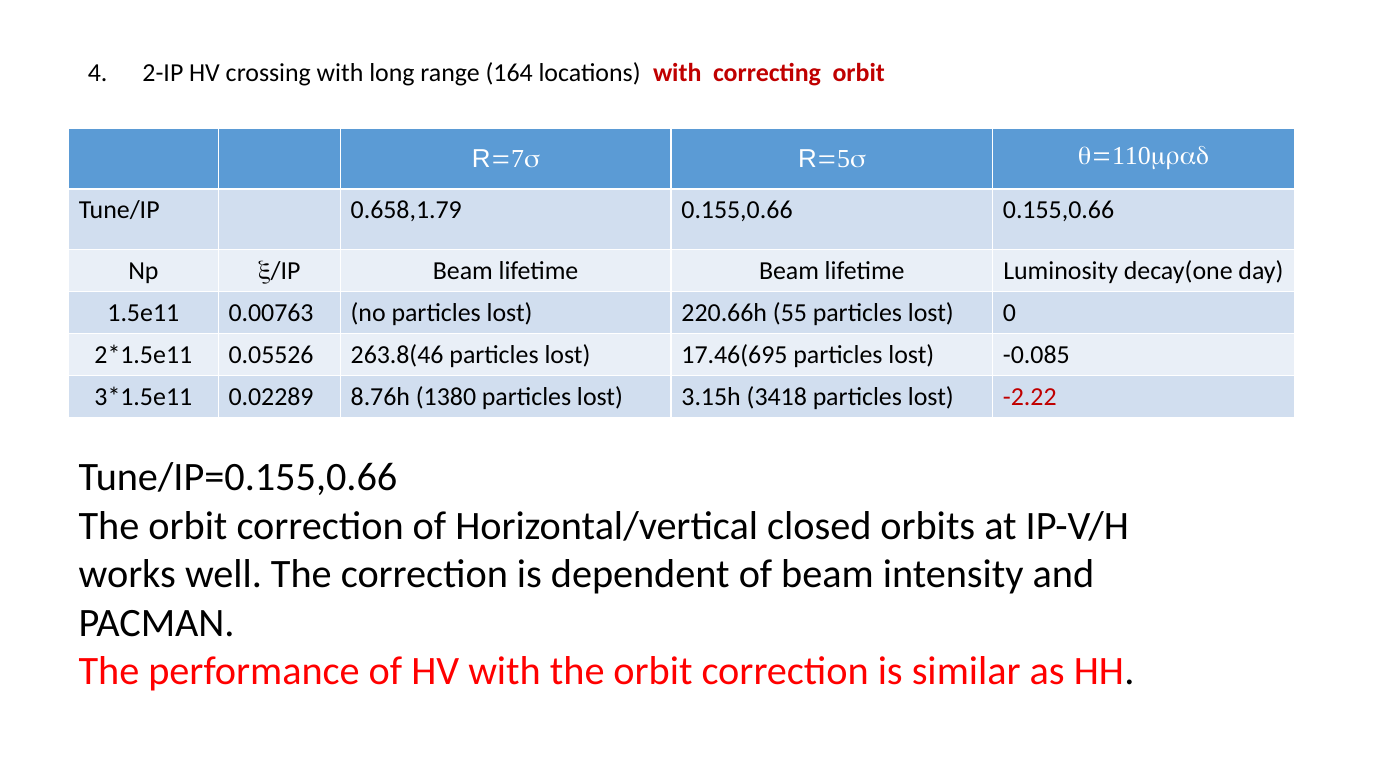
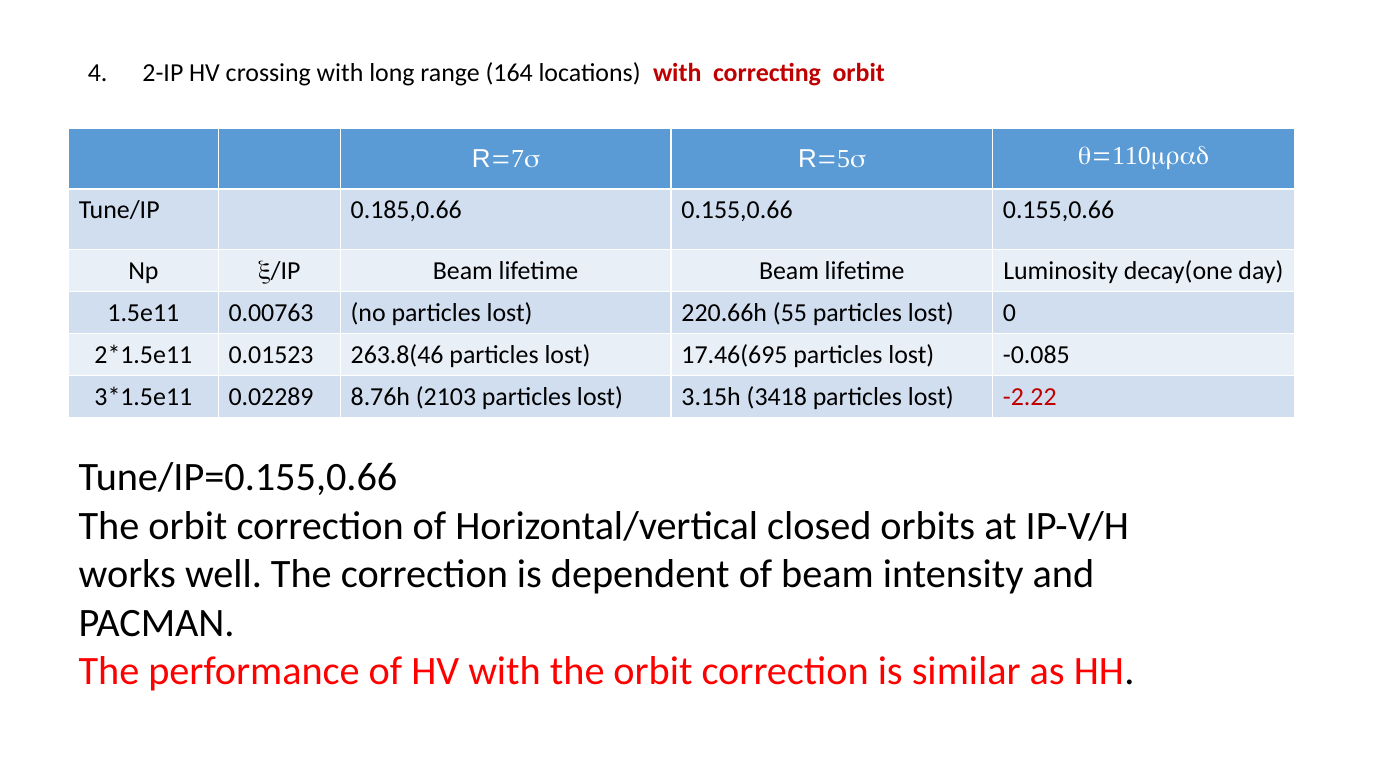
0.658,1.79: 0.658,1.79 -> 0.185,0.66
0.05526: 0.05526 -> 0.01523
1380: 1380 -> 2103
